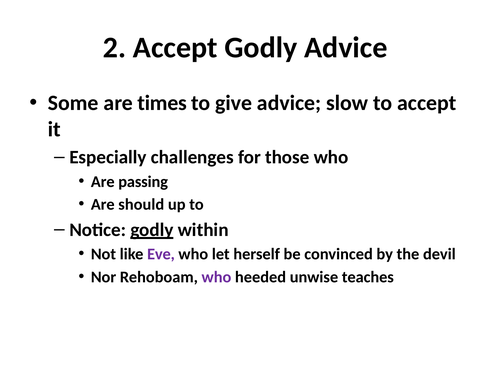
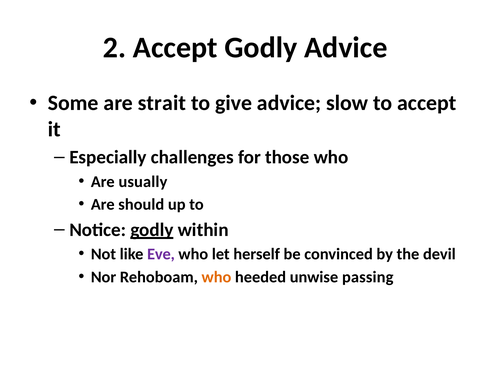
times: times -> strait
passing: passing -> usually
who at (216, 277) colour: purple -> orange
teaches: teaches -> passing
